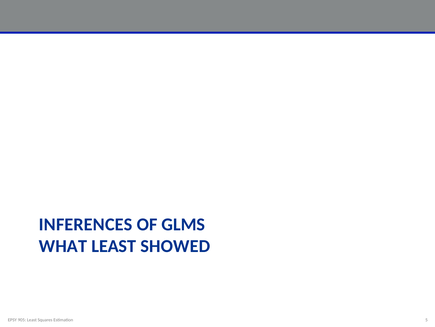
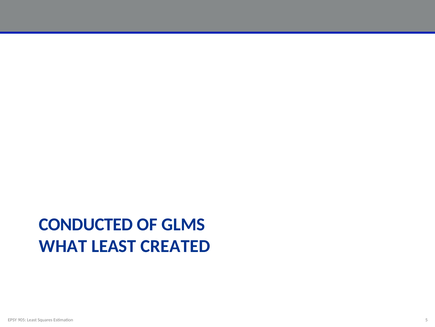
INFERENCES: INFERENCES -> CONDUCTED
SHOWED: SHOWED -> CREATED
